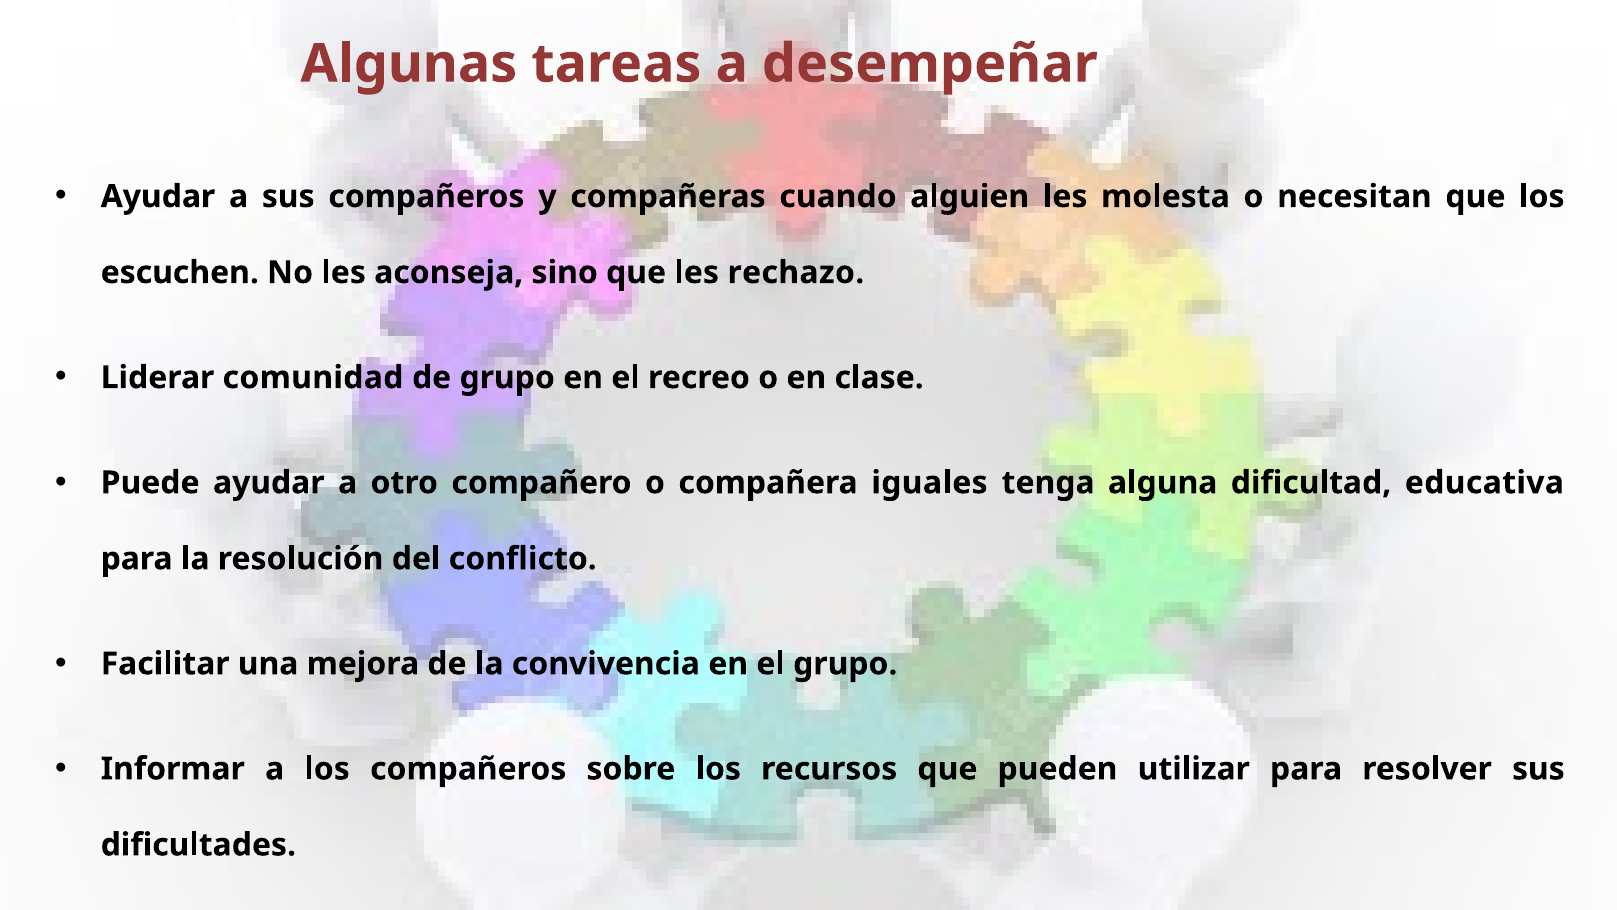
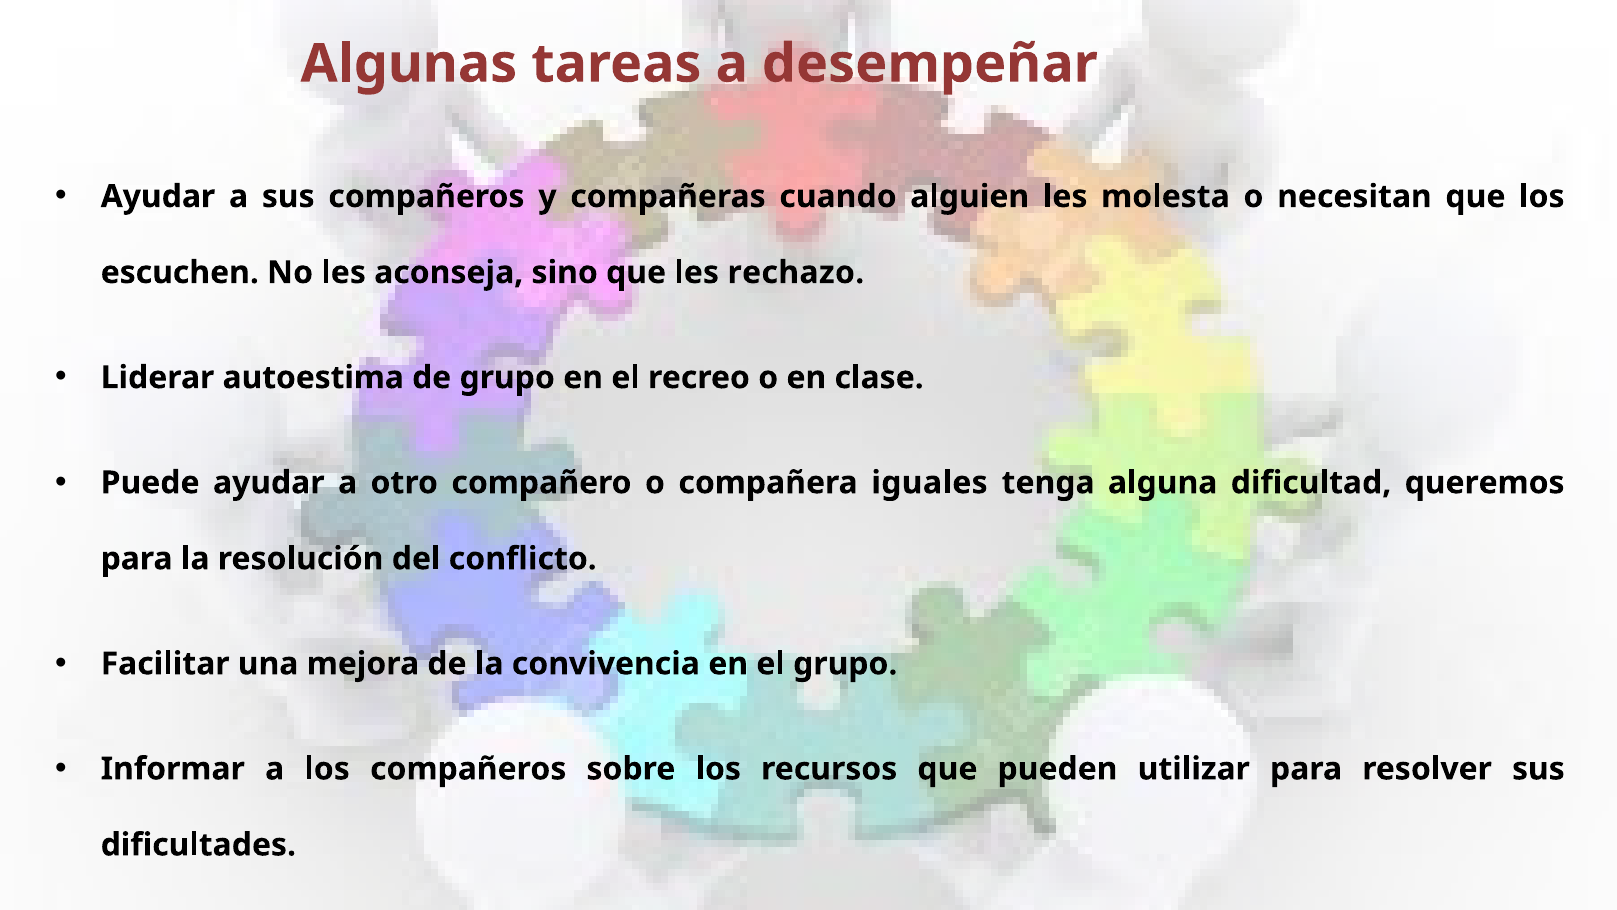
comunidad: comunidad -> autoestima
educativa: educativa -> queremos
